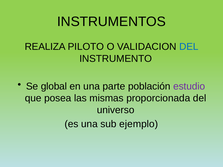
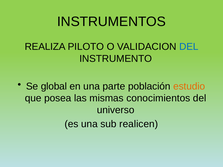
estudio colour: purple -> orange
proporcionada: proporcionada -> conocimientos
ejemplo: ejemplo -> realicen
